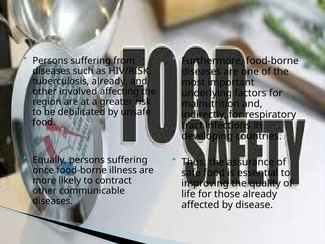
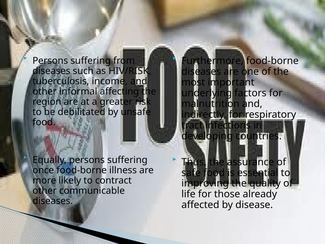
tuberculosis already: already -> income
involved: involved -> informal
